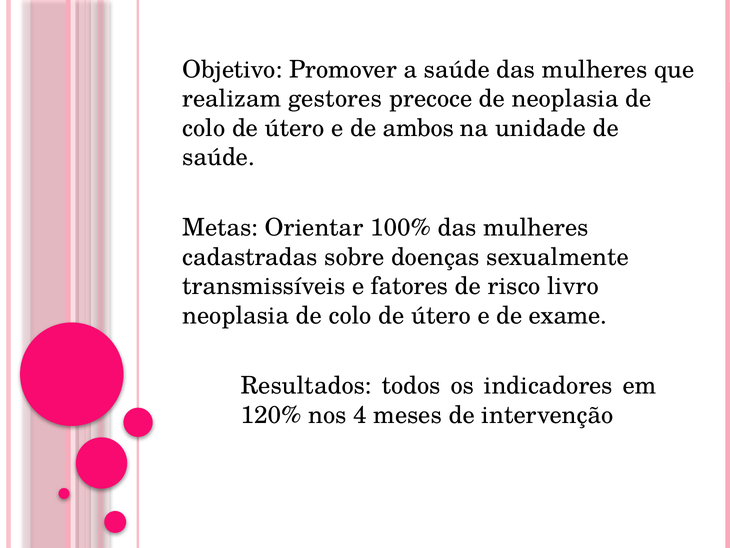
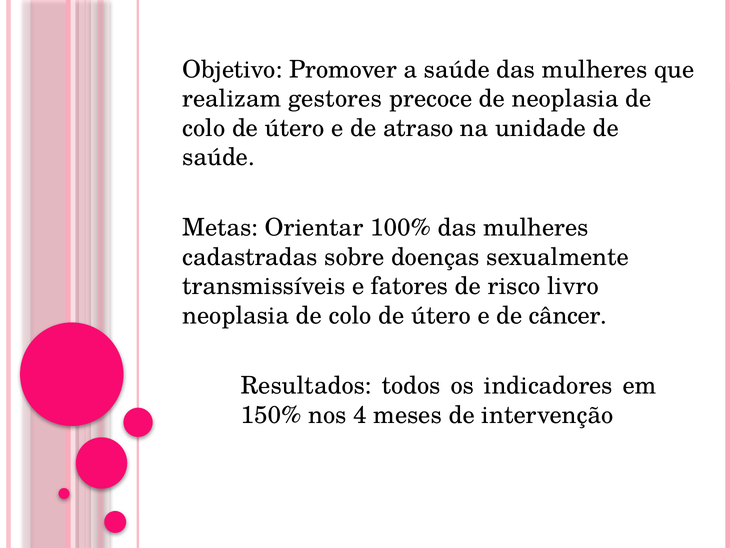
ambos: ambos -> atraso
exame: exame -> câncer
120%: 120% -> 150%
